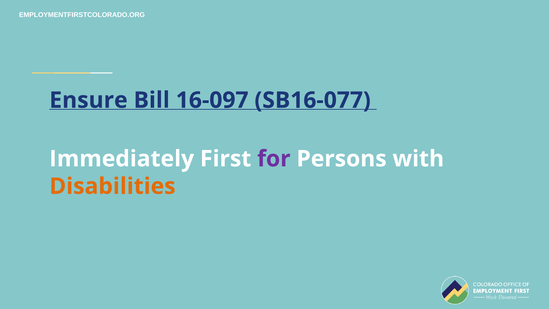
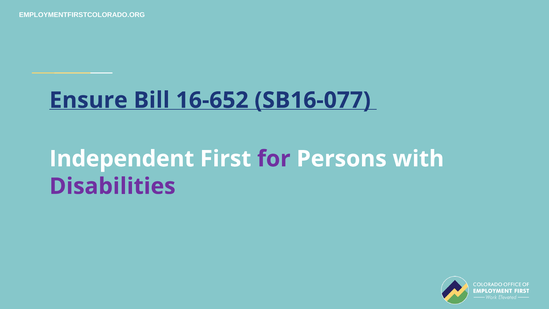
16-097: 16-097 -> 16-652
Immediately: Immediately -> Independent
Disabilities colour: orange -> purple
